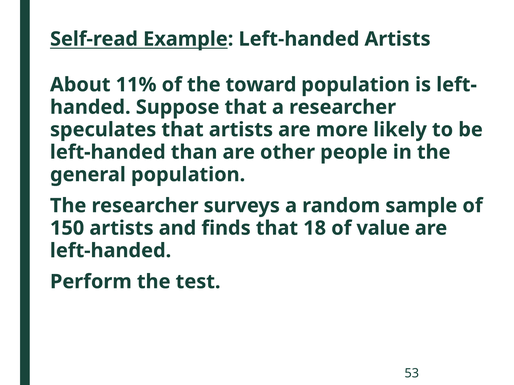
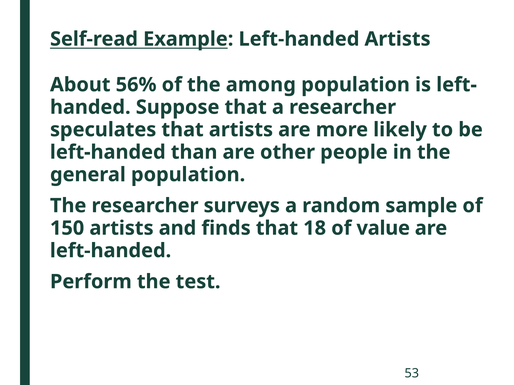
11%: 11% -> 56%
toward: toward -> among
